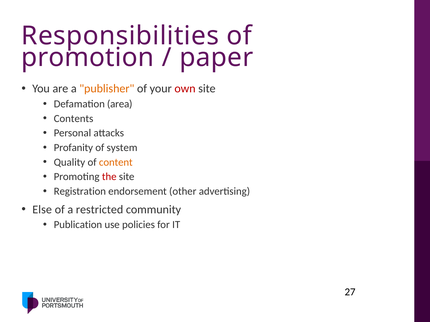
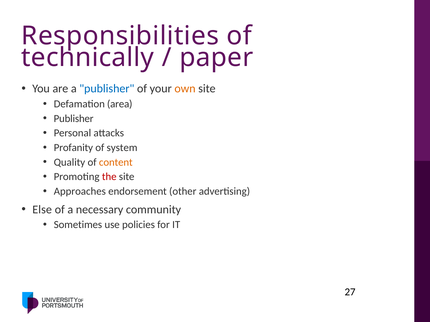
promotion: promotion -> technically
publisher at (107, 89) colour: orange -> blue
own colour: red -> orange
Contents at (74, 119): Contents -> Publisher
Registration: Registration -> Approaches
restricted: restricted -> necessary
Publication: Publication -> Sometimes
